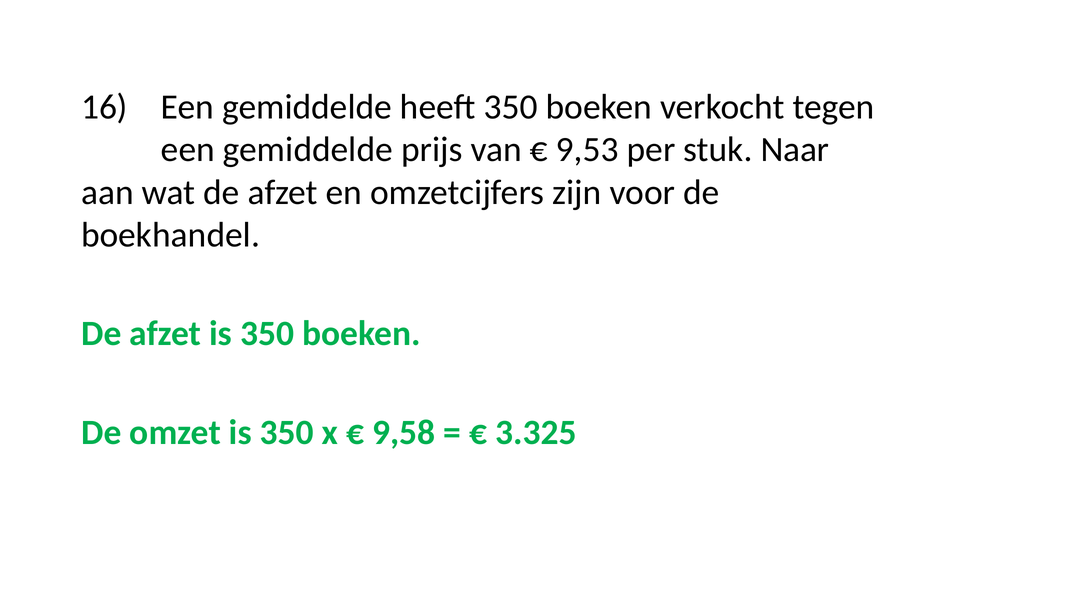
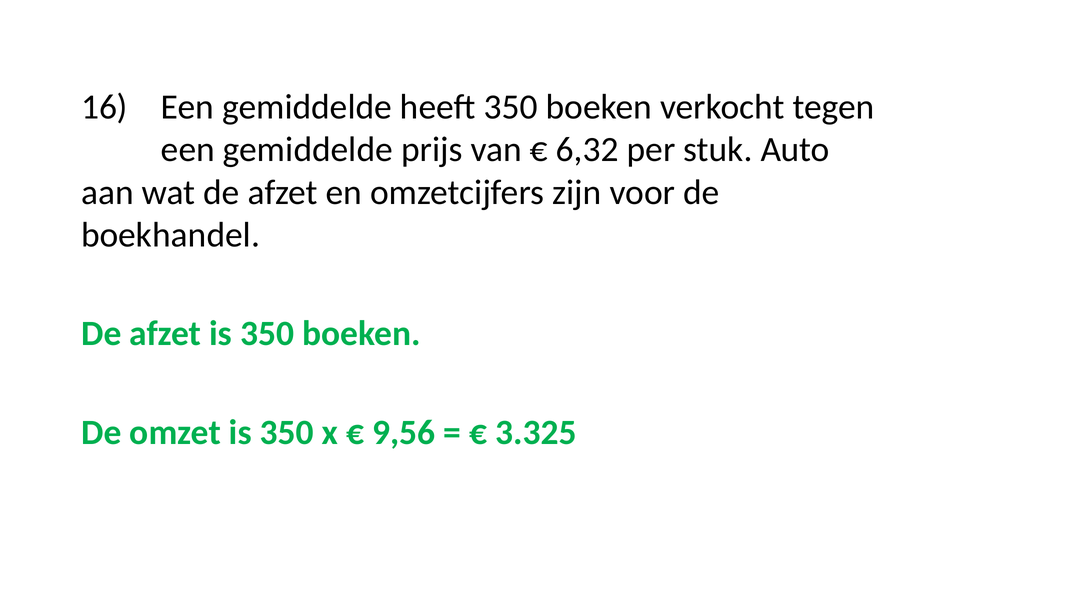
9,53: 9,53 -> 6,32
Naar: Naar -> Auto
9,58: 9,58 -> 9,56
